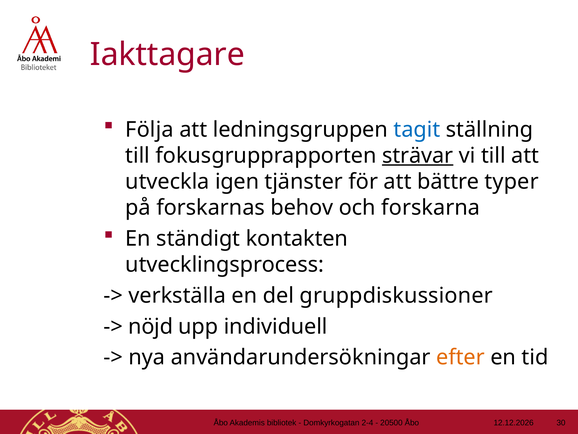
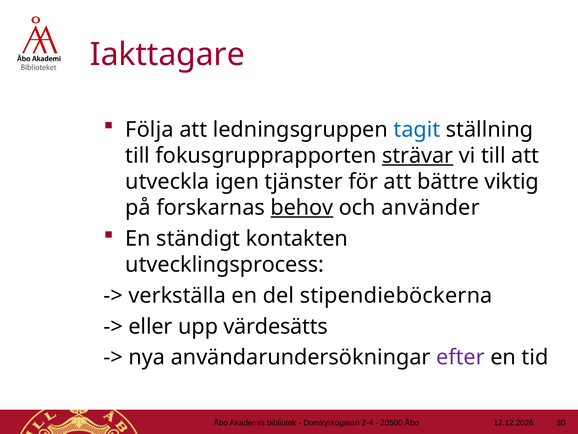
typer: typer -> viktig
behov underline: none -> present
forskarna: forskarna -> använder
gruppdiskussioner: gruppdiskussioner -> stipendieböckerna
nöjd: nöjd -> eller
individuell: individuell -> värdesätts
efter colour: orange -> purple
